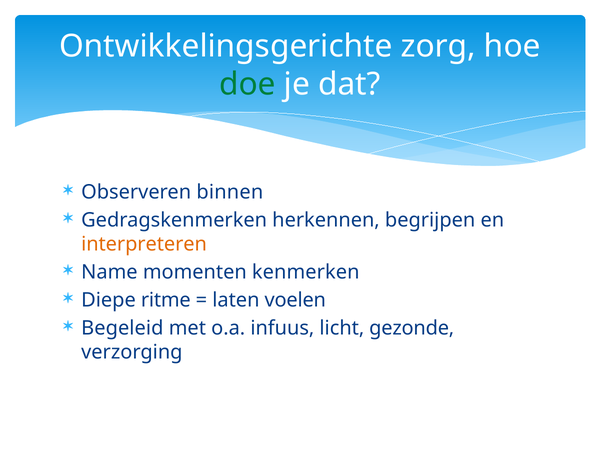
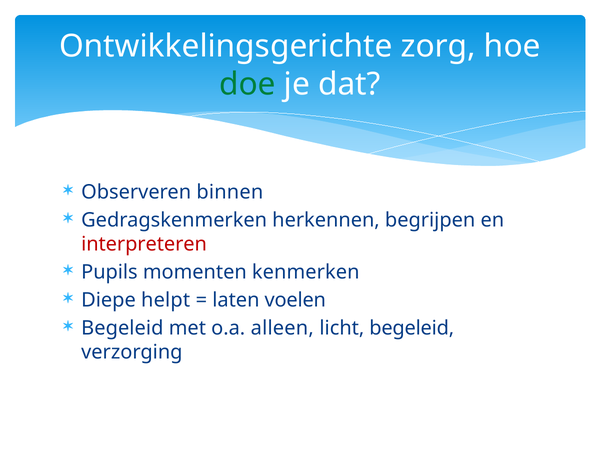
interpreteren colour: orange -> red
Name: Name -> Pupils
ritme: ritme -> helpt
infuus: infuus -> alleen
licht gezonde: gezonde -> begeleid
